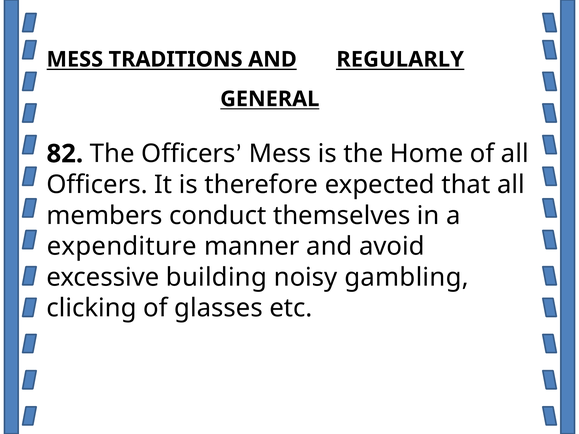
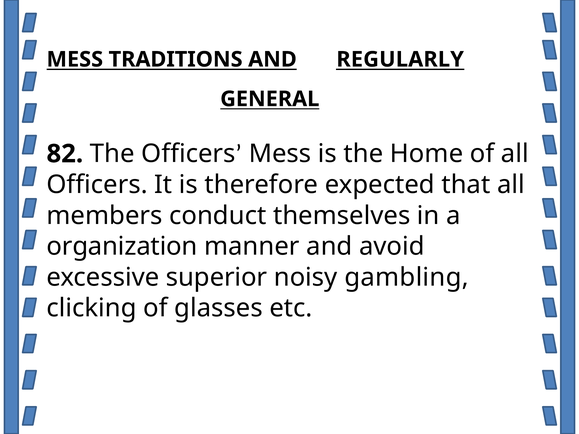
expenditure: expenditure -> organization
building: building -> superior
